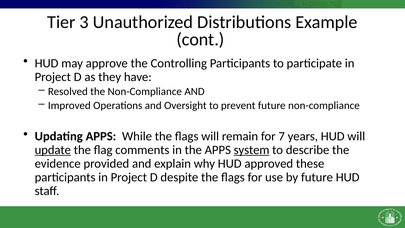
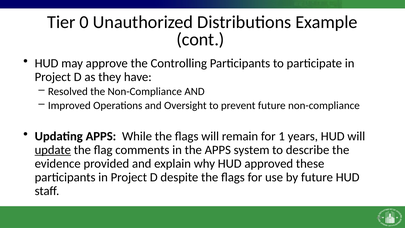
3: 3 -> 0
7: 7 -> 1
system underline: present -> none
